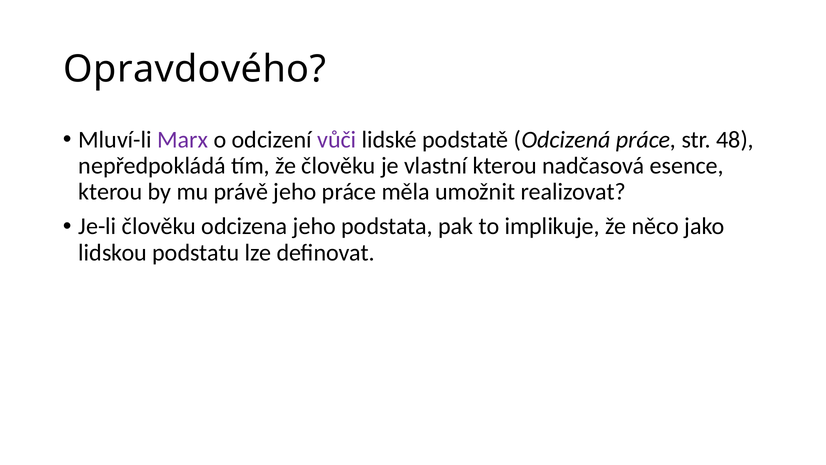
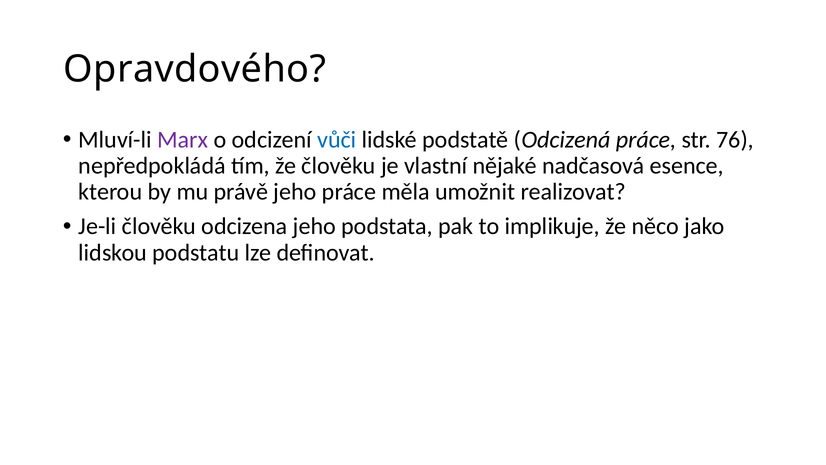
vůči colour: purple -> blue
48: 48 -> 76
vlastní kterou: kterou -> nějaké
